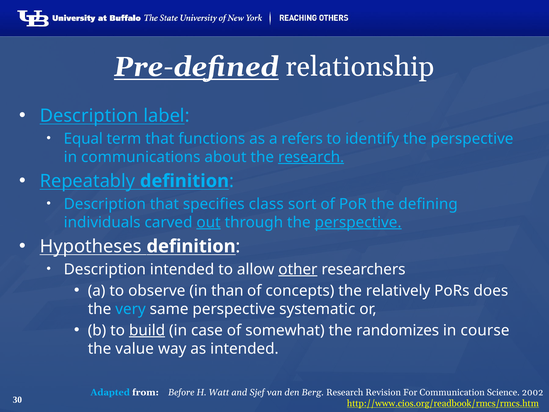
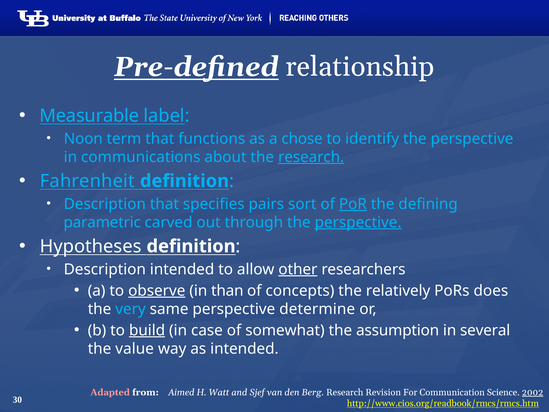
Description at (89, 116): Description -> Measurable
Equal: Equal -> Noon
refers: refers -> chose
Repeatably: Repeatably -> Fahrenheit
class: class -> pairs
PoR underline: none -> present
individuals: individuals -> parametric
out underline: present -> none
observe underline: none -> present
systematic: systematic -> determine
randomizes: randomizes -> assumption
course: course -> several
Adapted colour: light blue -> pink
Before: Before -> Aimed
2002 underline: none -> present
